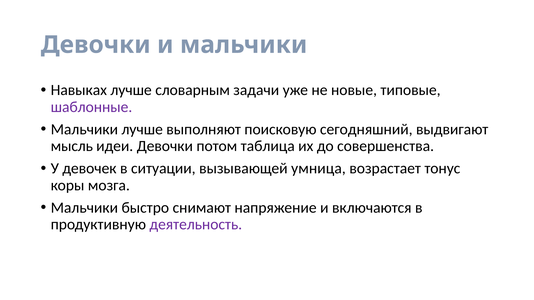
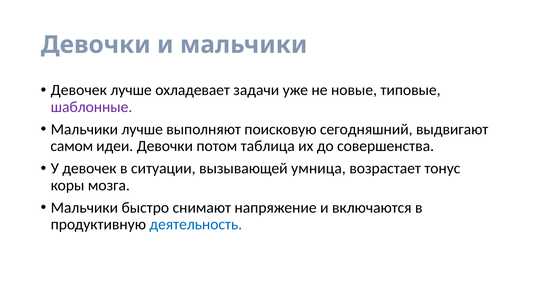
Навыках at (79, 90): Навыках -> Девочек
словарным: словарным -> охладевает
мысль: мысль -> самом
деятельность colour: purple -> blue
